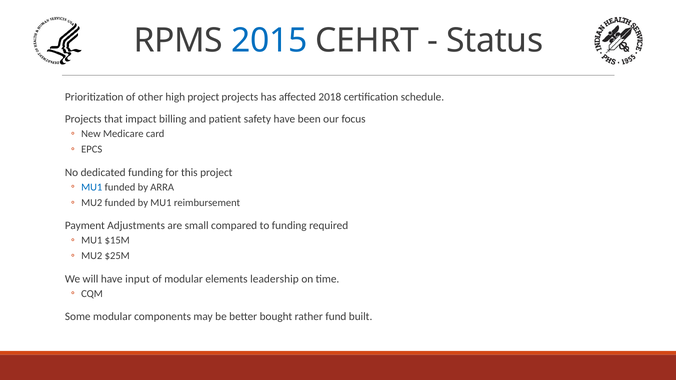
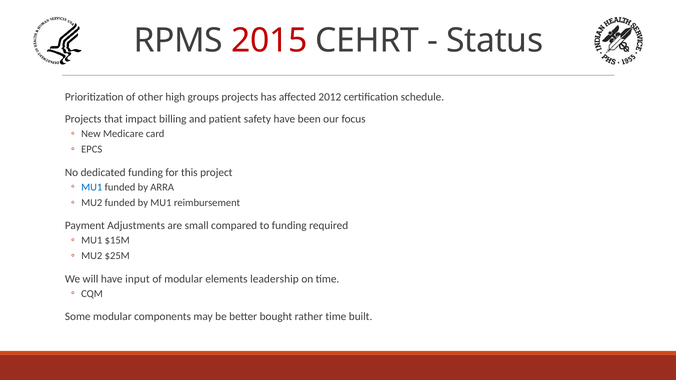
2015 colour: blue -> red
high project: project -> groups
2018: 2018 -> 2012
rather fund: fund -> time
